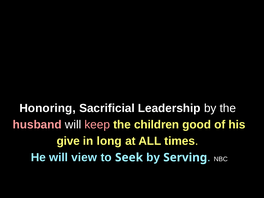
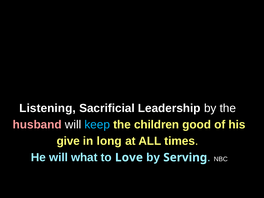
Honoring: Honoring -> Listening
keep colour: pink -> light blue
view: view -> what
Seek: Seek -> Love
